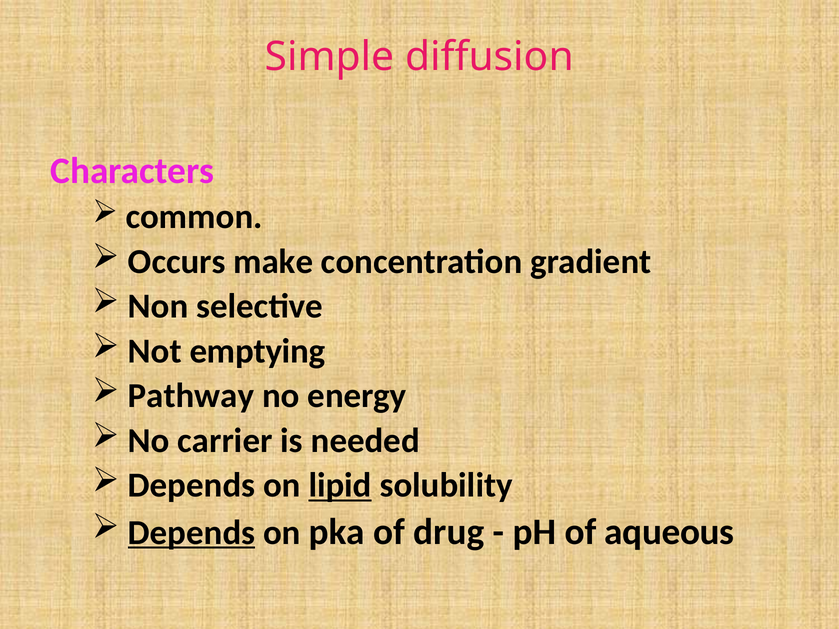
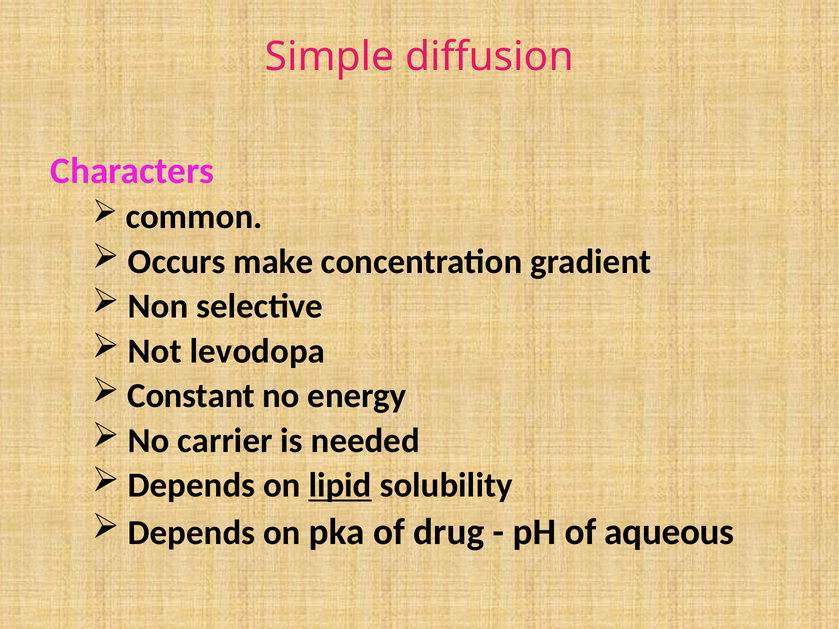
emptying: emptying -> levodopa
Pathway: Pathway -> Constant
Depends at (192, 533) underline: present -> none
